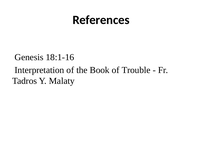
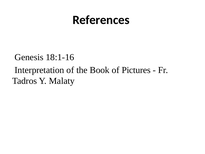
Trouble: Trouble -> Pictures
